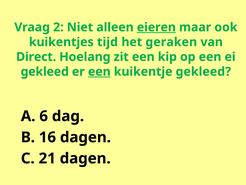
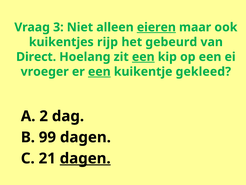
2: 2 -> 3
tijd: tijd -> rijp
geraken: geraken -> gebeurd
een at (143, 57) underline: none -> present
gekleed at (45, 71): gekleed -> vroeger
6: 6 -> 2
16: 16 -> 99
dagen at (85, 158) underline: none -> present
